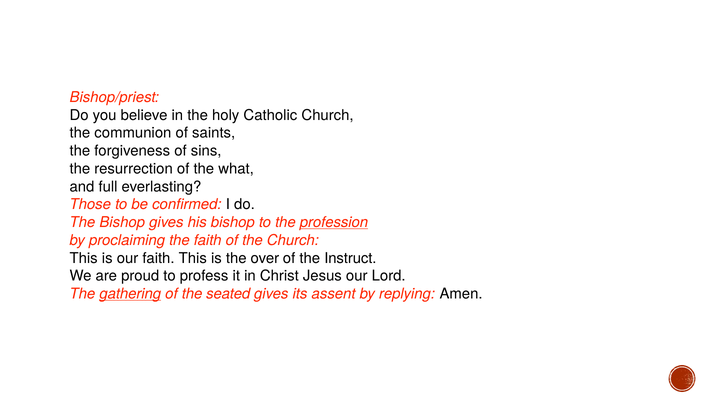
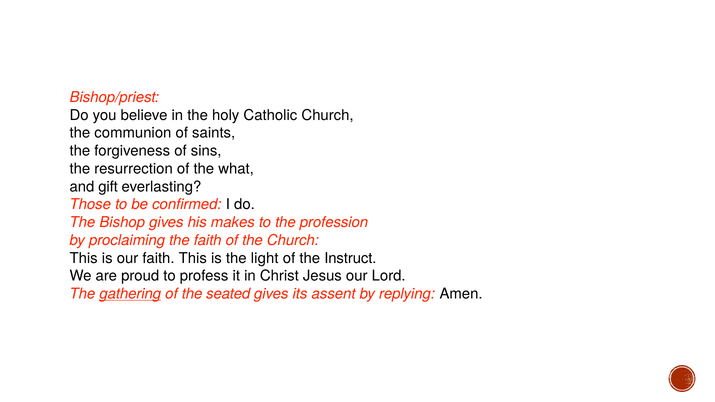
full: full -> gift
his bishop: bishop -> makes
profession underline: present -> none
over: over -> light
